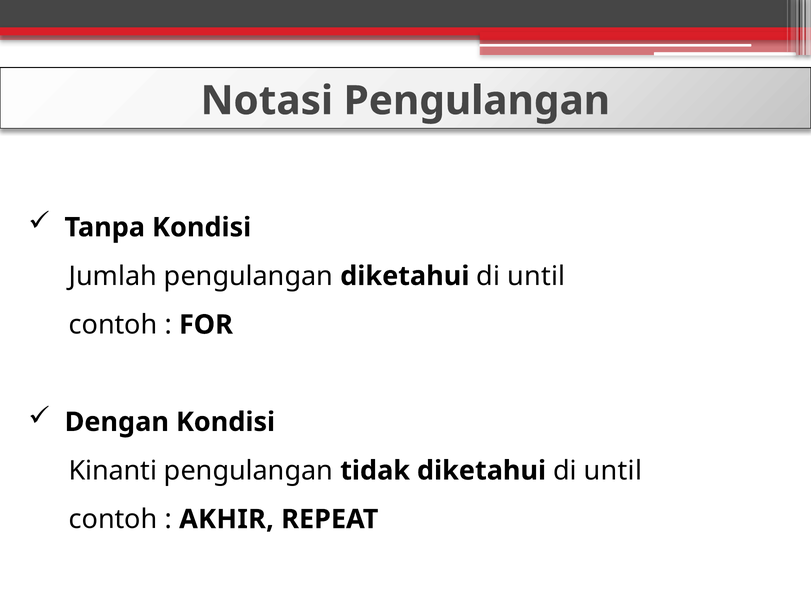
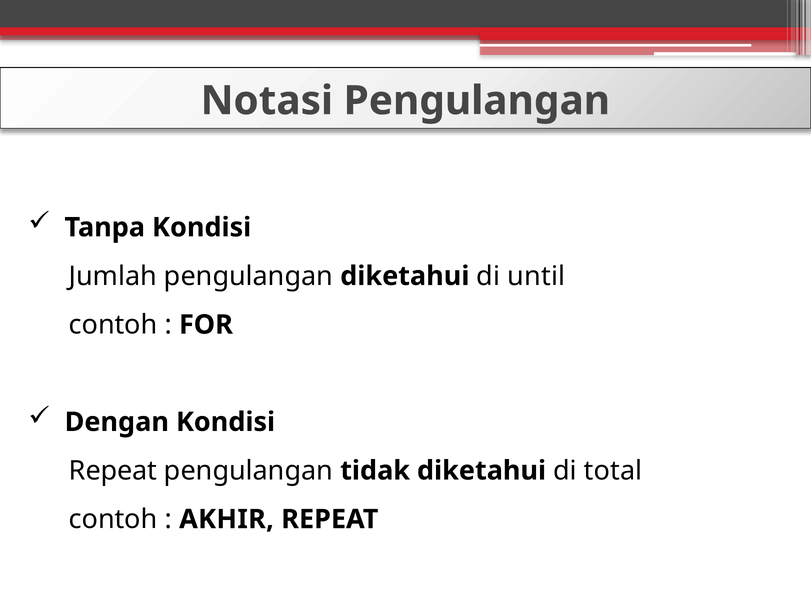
Kinanti at (113, 471): Kinanti -> Repeat
tidak diketahui di until: until -> total
